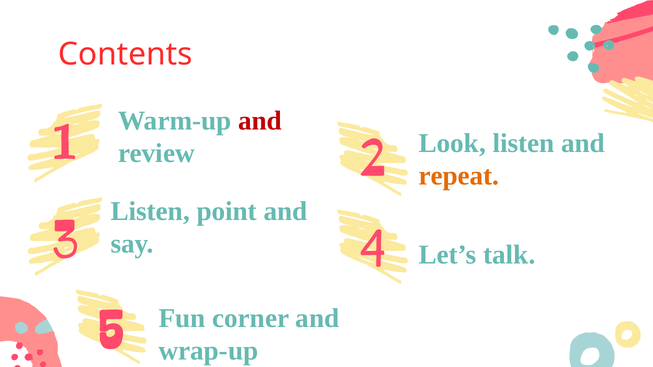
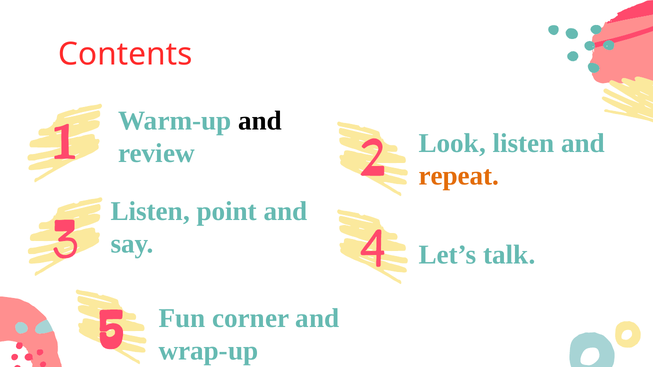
and at (260, 121) colour: red -> black
